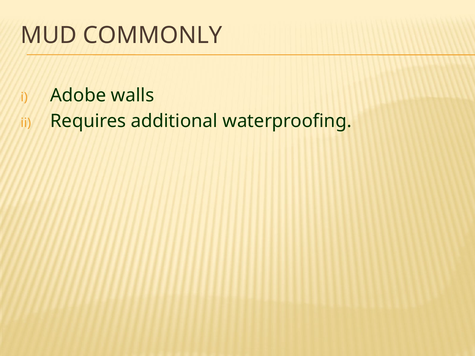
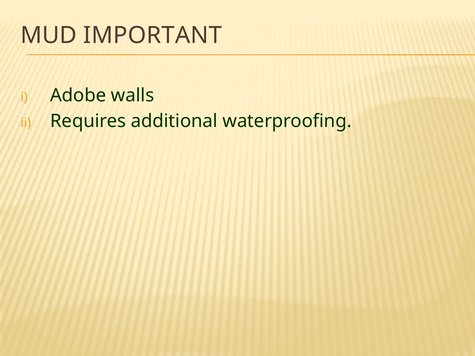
COMMONLY: COMMONLY -> IMPORTANT
